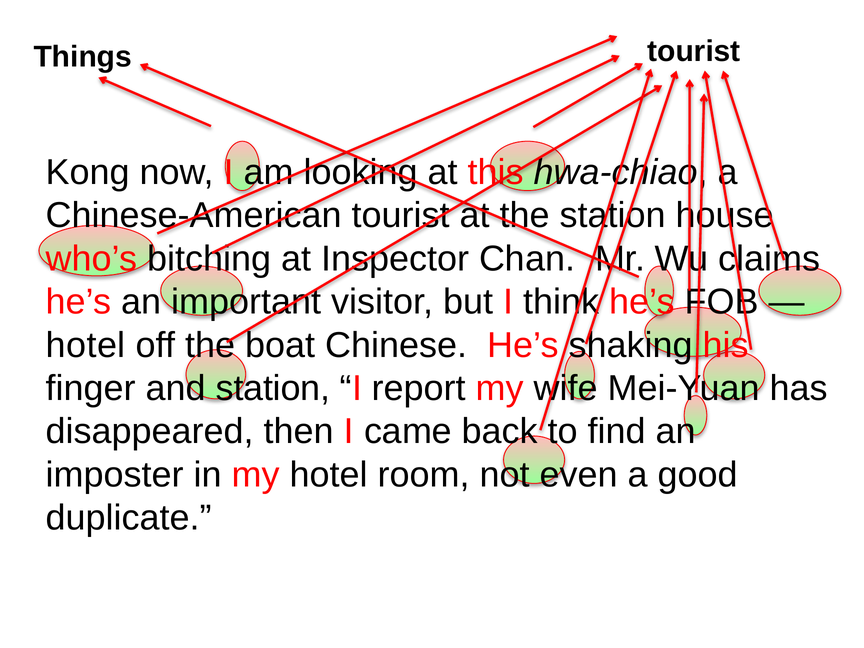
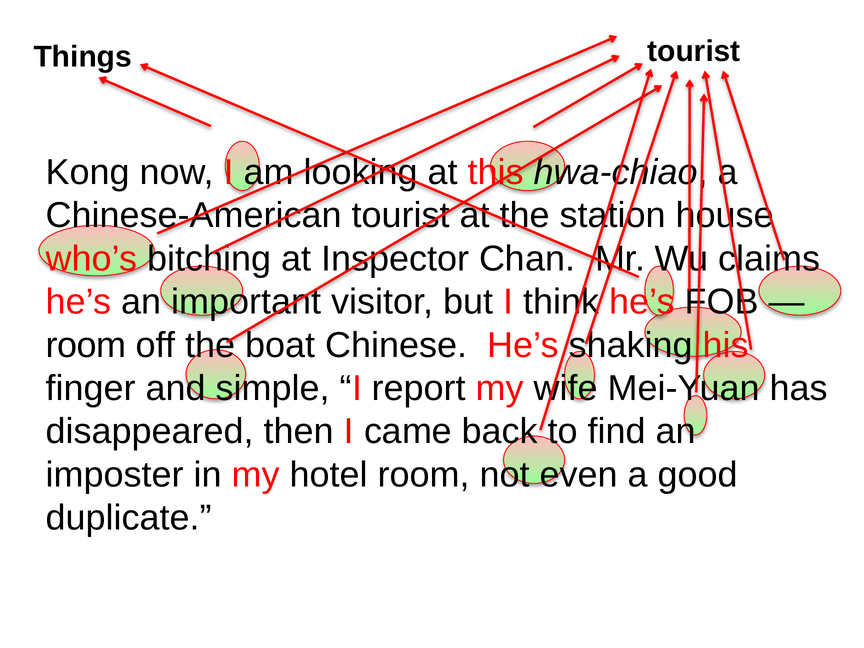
hotel at (86, 345): hotel -> room
and station: station -> simple
